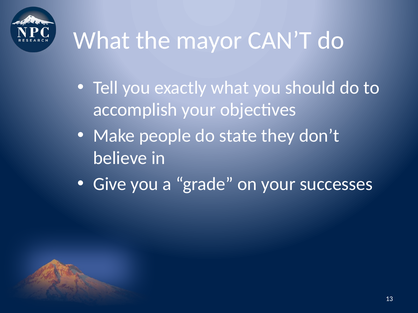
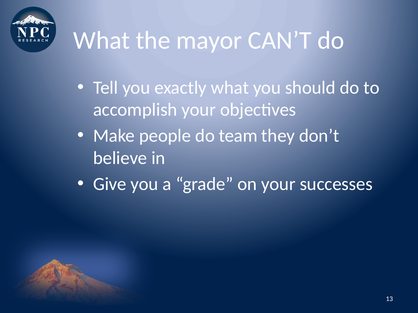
state: state -> team
